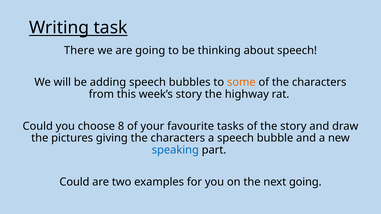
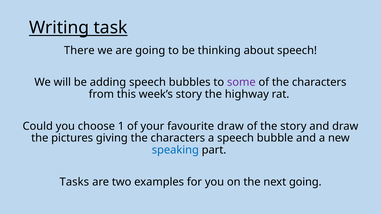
some colour: orange -> purple
8: 8 -> 1
favourite tasks: tasks -> draw
Could at (74, 182): Could -> Tasks
